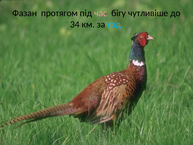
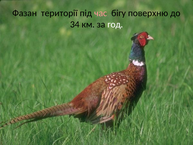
протягом: протягом -> території
чутливіше: чутливіше -> поверхню
год colour: light blue -> white
